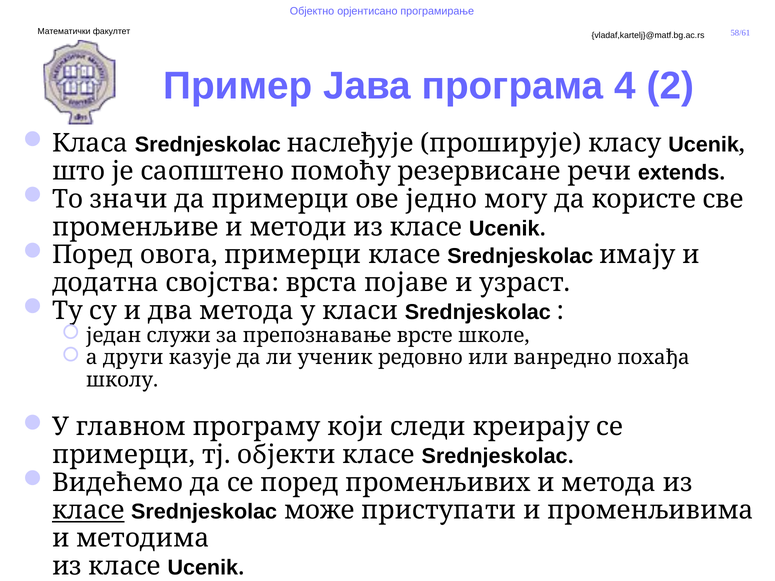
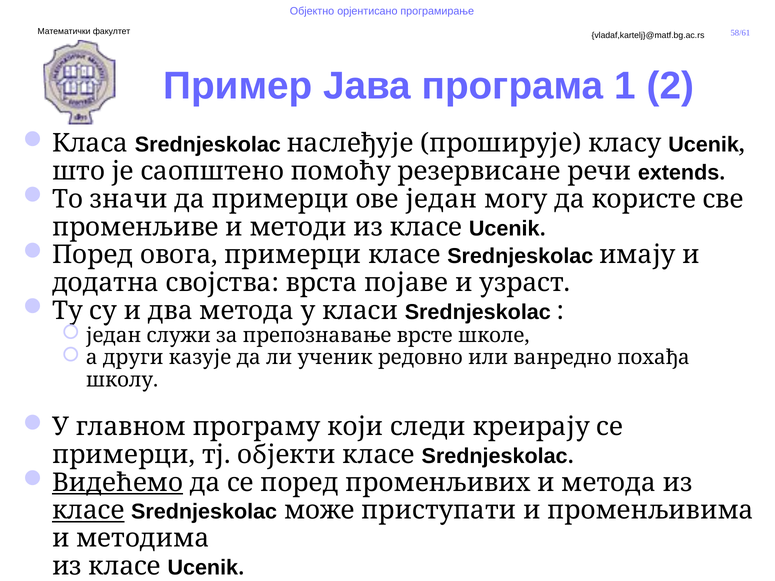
4: 4 -> 1
ове једно: једно -> један
Видећемо underline: none -> present
